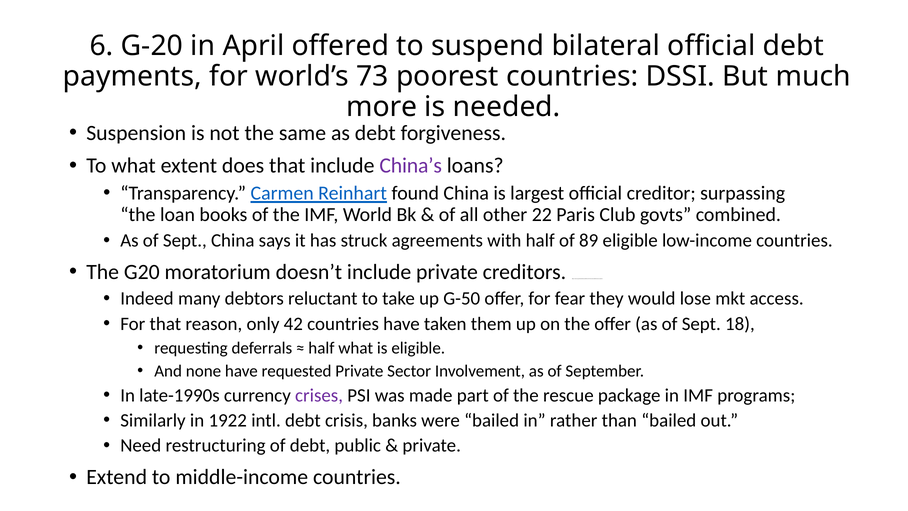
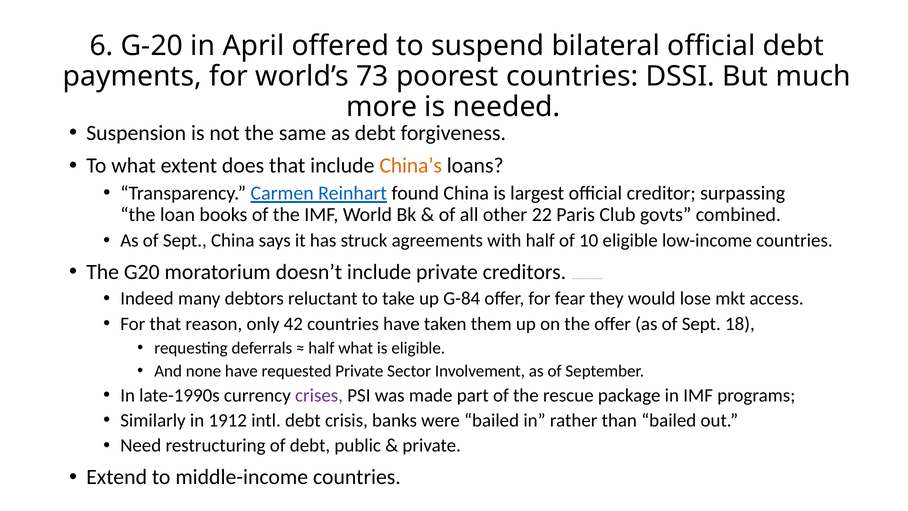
China’s colour: purple -> orange
89: 89 -> 10
G-50: G-50 -> G-84
1922: 1922 -> 1912
